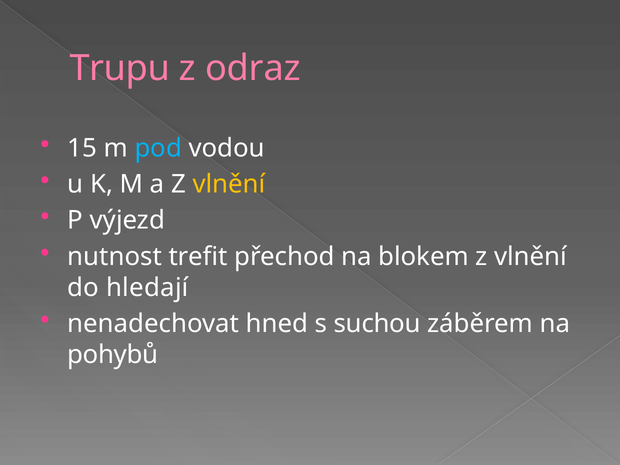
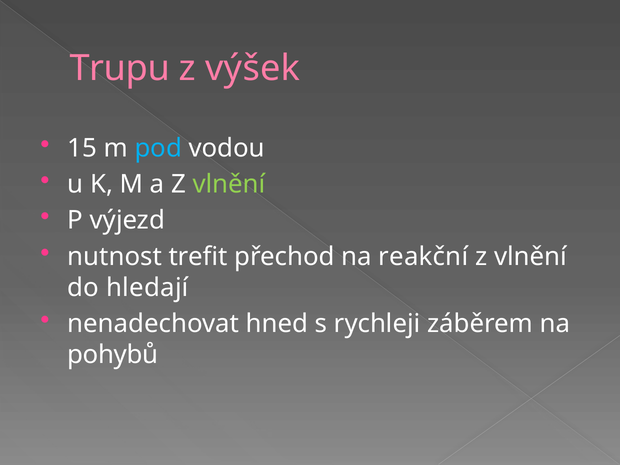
odraz: odraz -> výšek
vlnění at (229, 184) colour: yellow -> light green
blokem: blokem -> reakční
suchou: suchou -> rychleji
